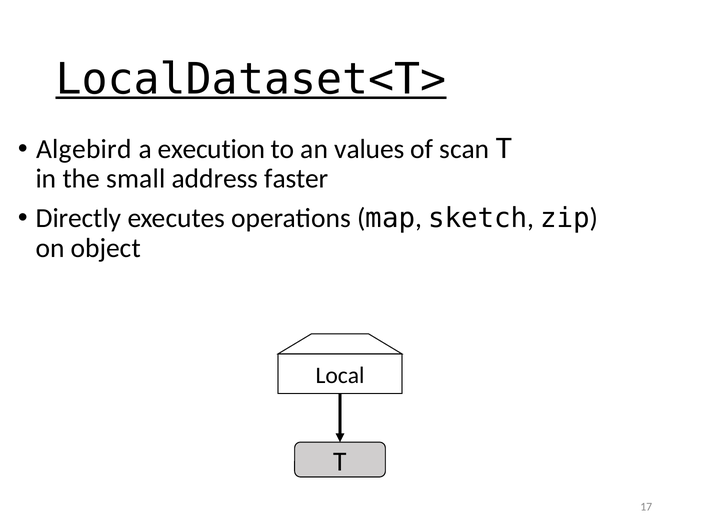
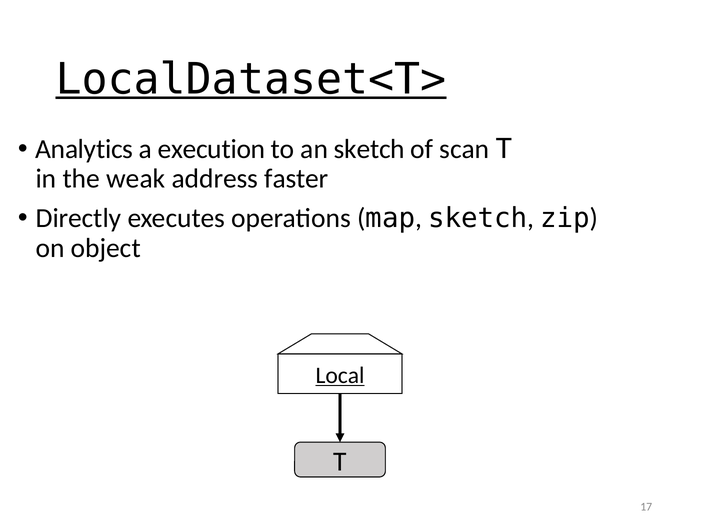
Algebird: Algebird -> Analytics
an values: values -> sketch
small: small -> weak
Local underline: none -> present
